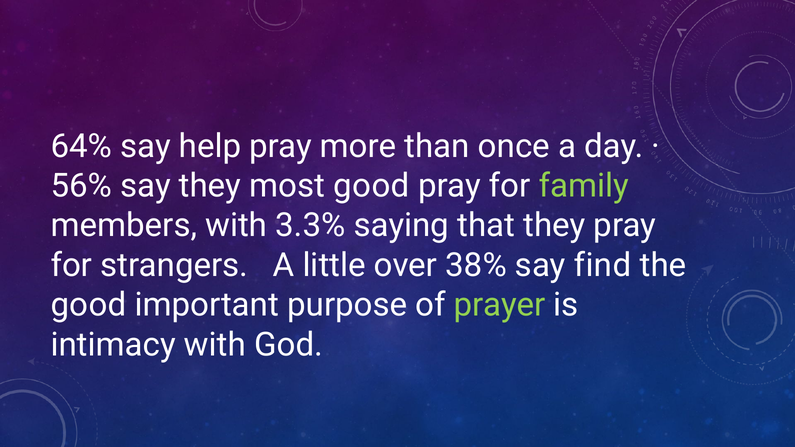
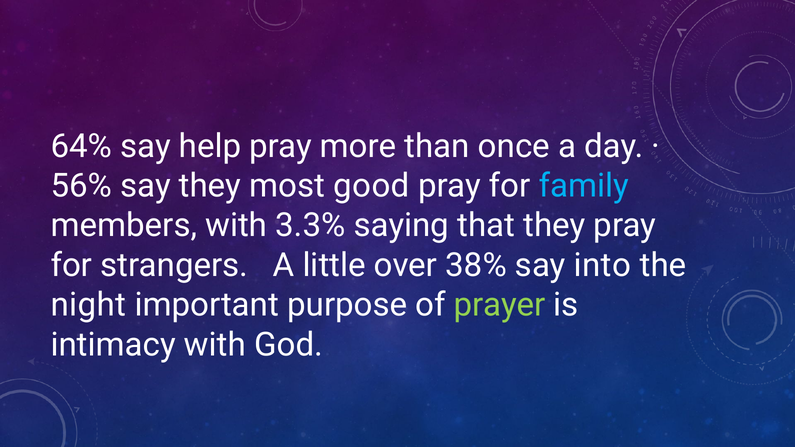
family colour: light green -> light blue
find: find -> into
good at (88, 305): good -> night
